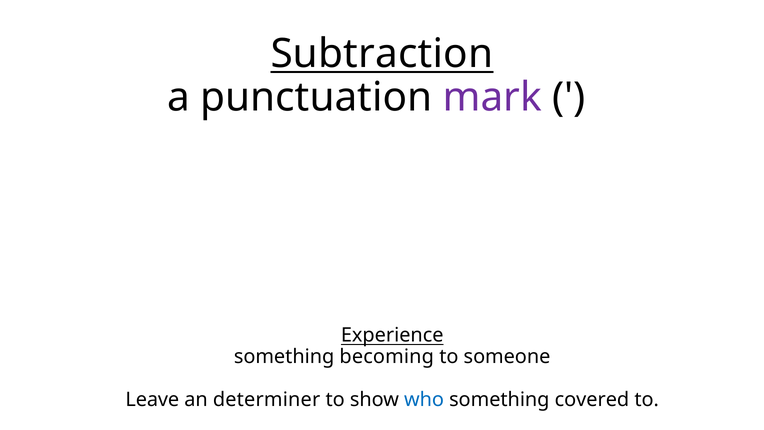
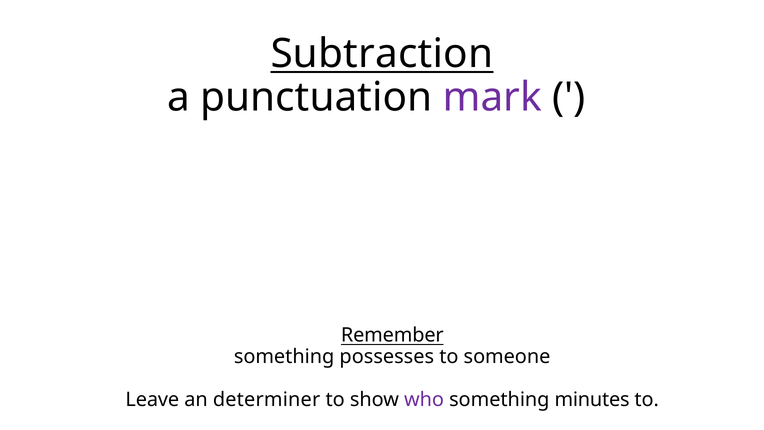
Experience: Experience -> Remember
becoming: becoming -> possesses
who colour: blue -> purple
covered: covered -> minutes
